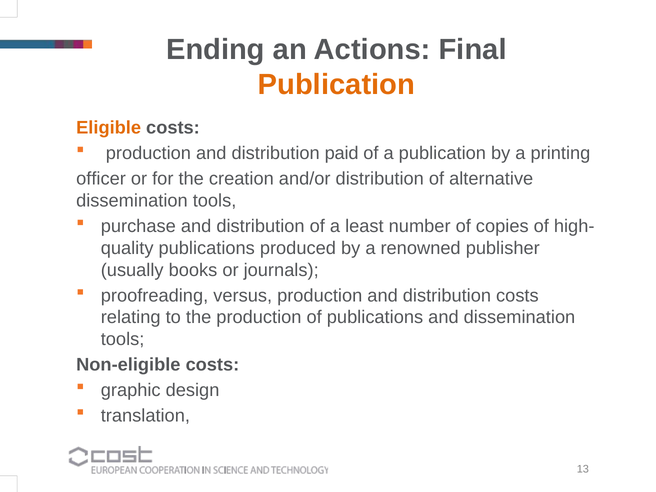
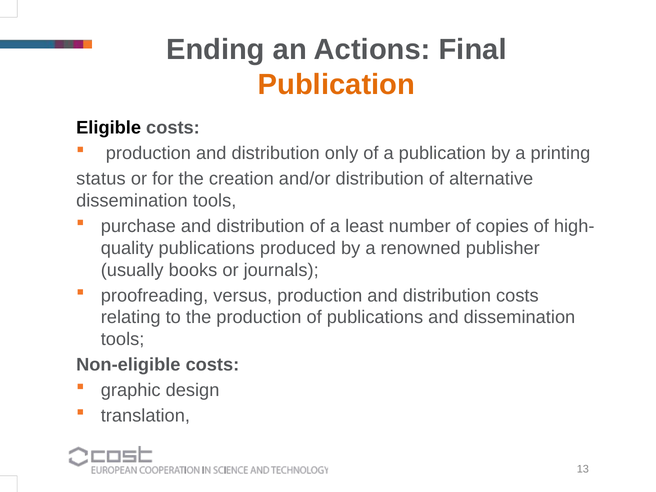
Eligible colour: orange -> black
paid: paid -> only
officer: officer -> status
